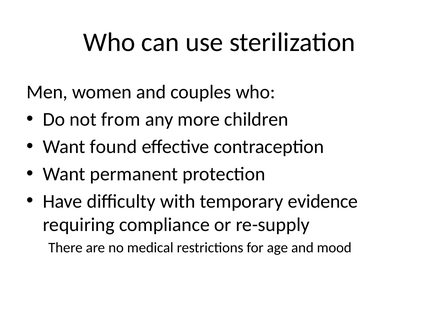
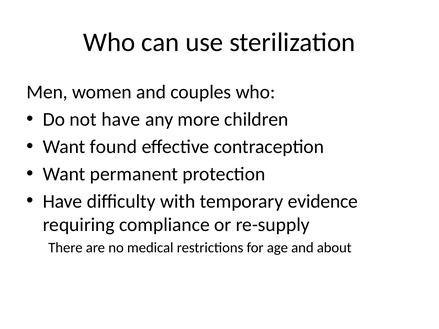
not from: from -> have
mood: mood -> about
